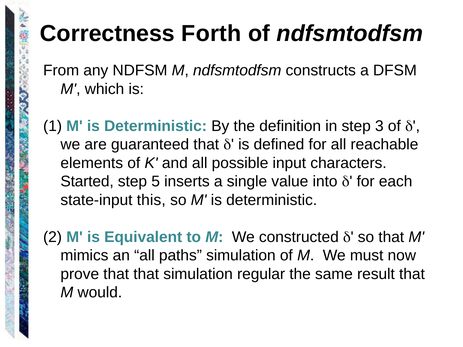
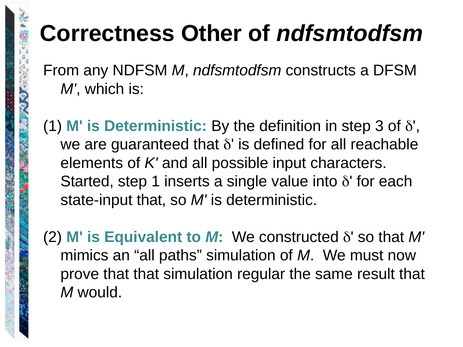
Forth: Forth -> Other
step 5: 5 -> 1
state-input this: this -> that
